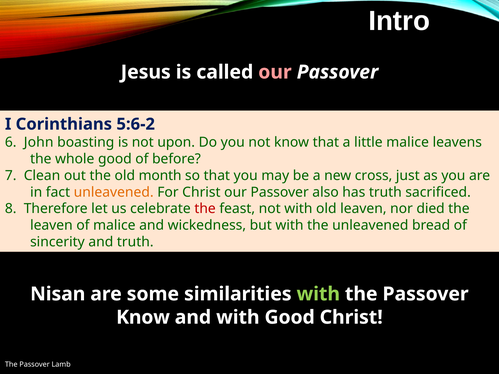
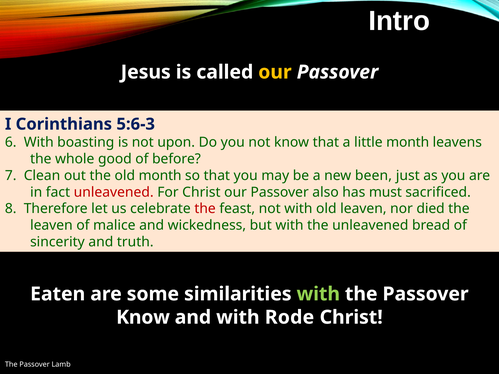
our at (275, 72) colour: pink -> yellow
5:6-2: 5:6-2 -> 5:6-3
6 John: John -> With
little malice: malice -> month
cross: cross -> been
unleavened at (114, 192) colour: orange -> red
has truth: truth -> must
Nisan: Nisan -> Eaten
with Good: Good -> Rode
